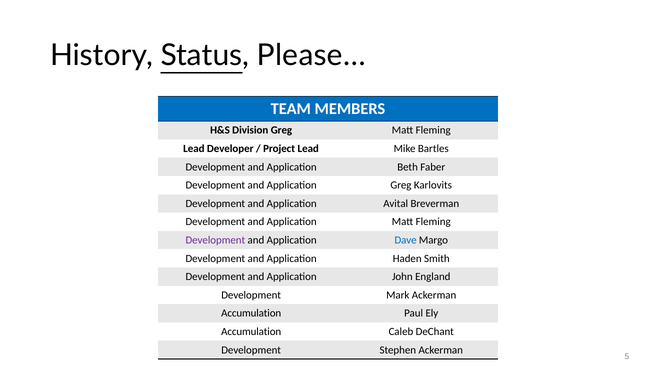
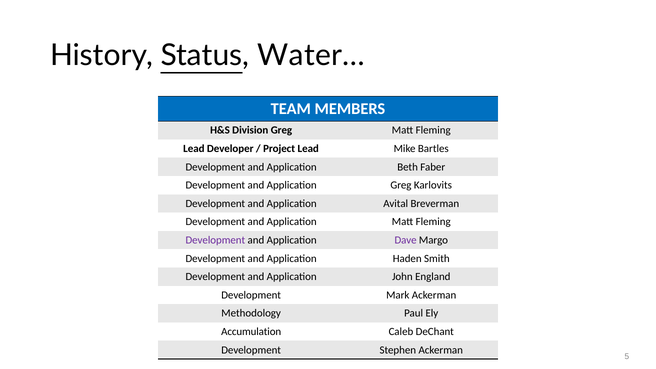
Please…: Please… -> Water…
Dave colour: blue -> purple
Accumulation at (251, 313): Accumulation -> Methodology
